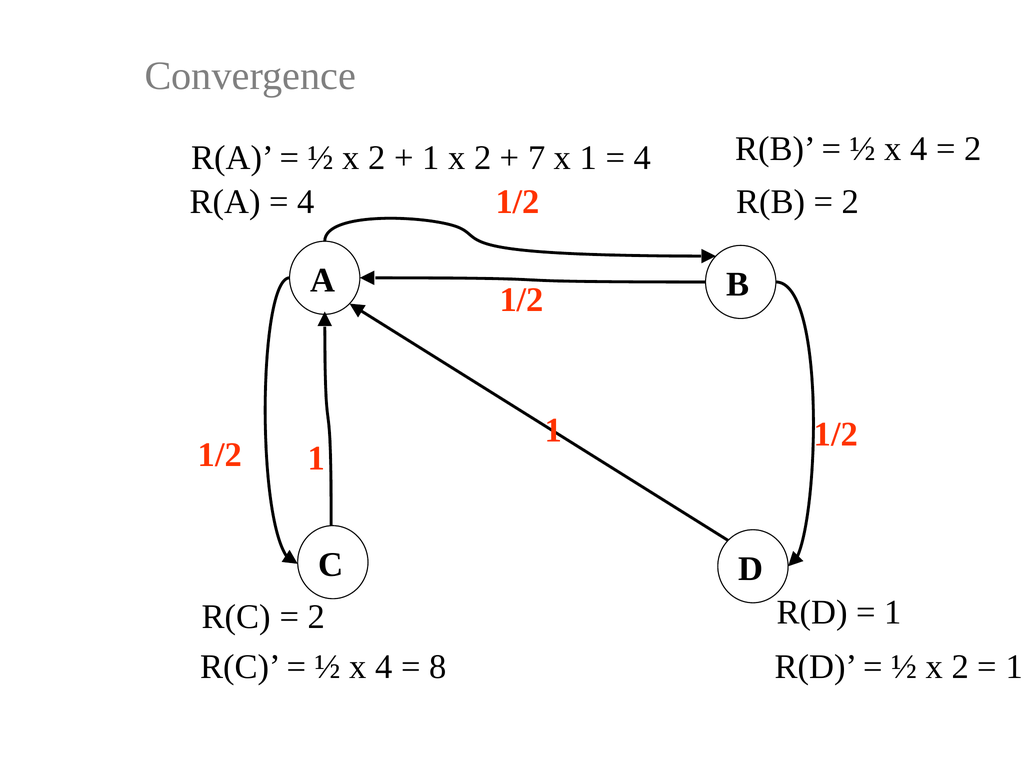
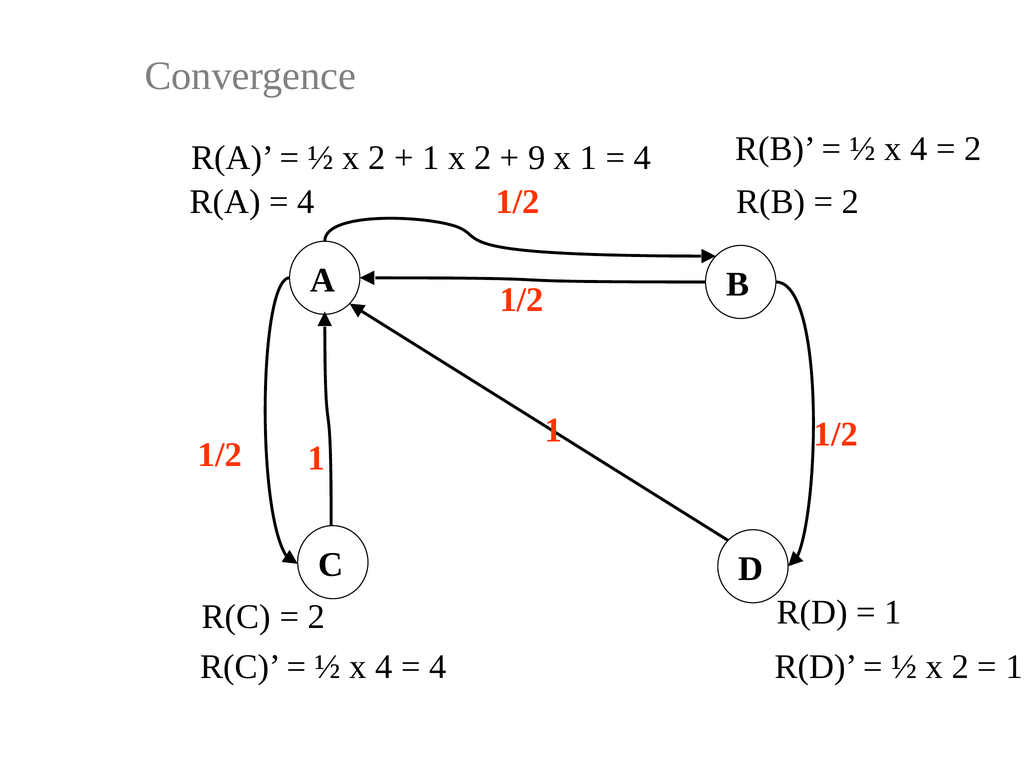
7: 7 -> 9
8 at (438, 667): 8 -> 4
